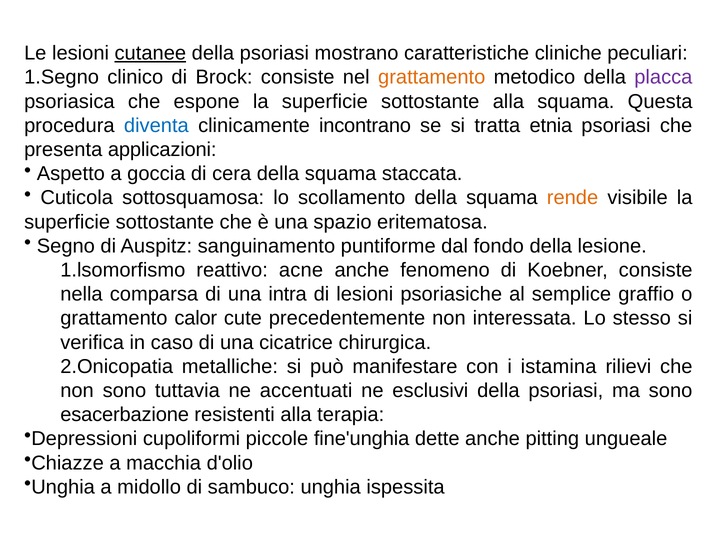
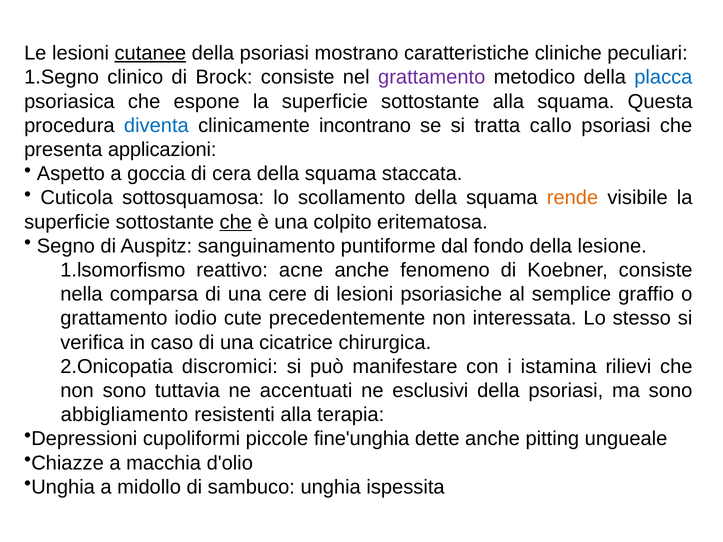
grattamento at (432, 77) colour: orange -> purple
placca colour: purple -> blue
etnia: etnia -> callo
che at (236, 222) underline: none -> present
spazio: spazio -> colpito
intra: intra -> cere
calor: calor -> iodio
metalliche: metalliche -> discromici
esacerbazione: esacerbazione -> abbigliamento
